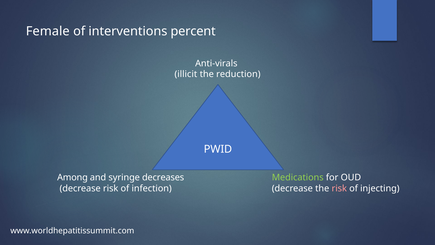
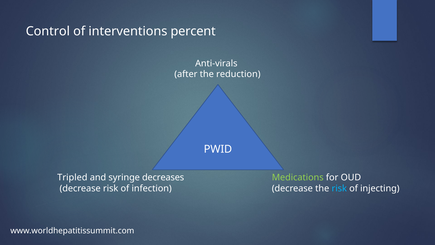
Female: Female -> Control
illicit: illicit -> after
Among: Among -> Tripled
risk at (339, 188) colour: pink -> light blue
